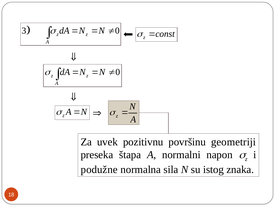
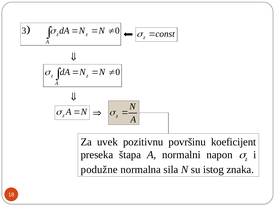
geometriji: geometriji -> koeficijent
